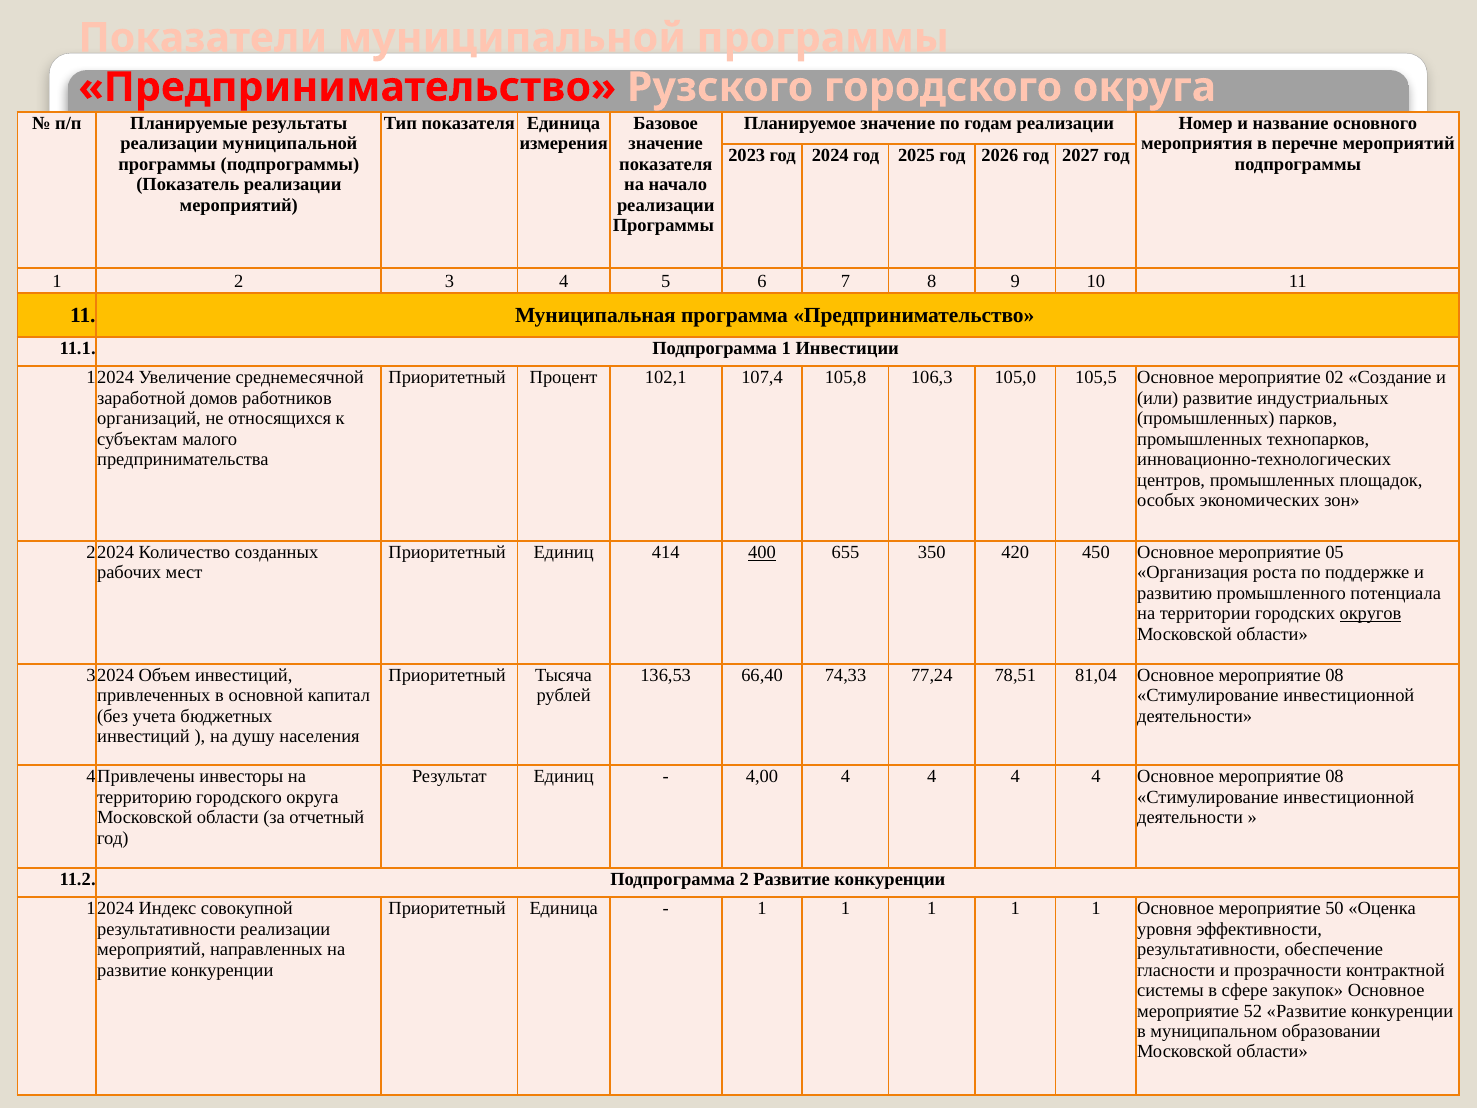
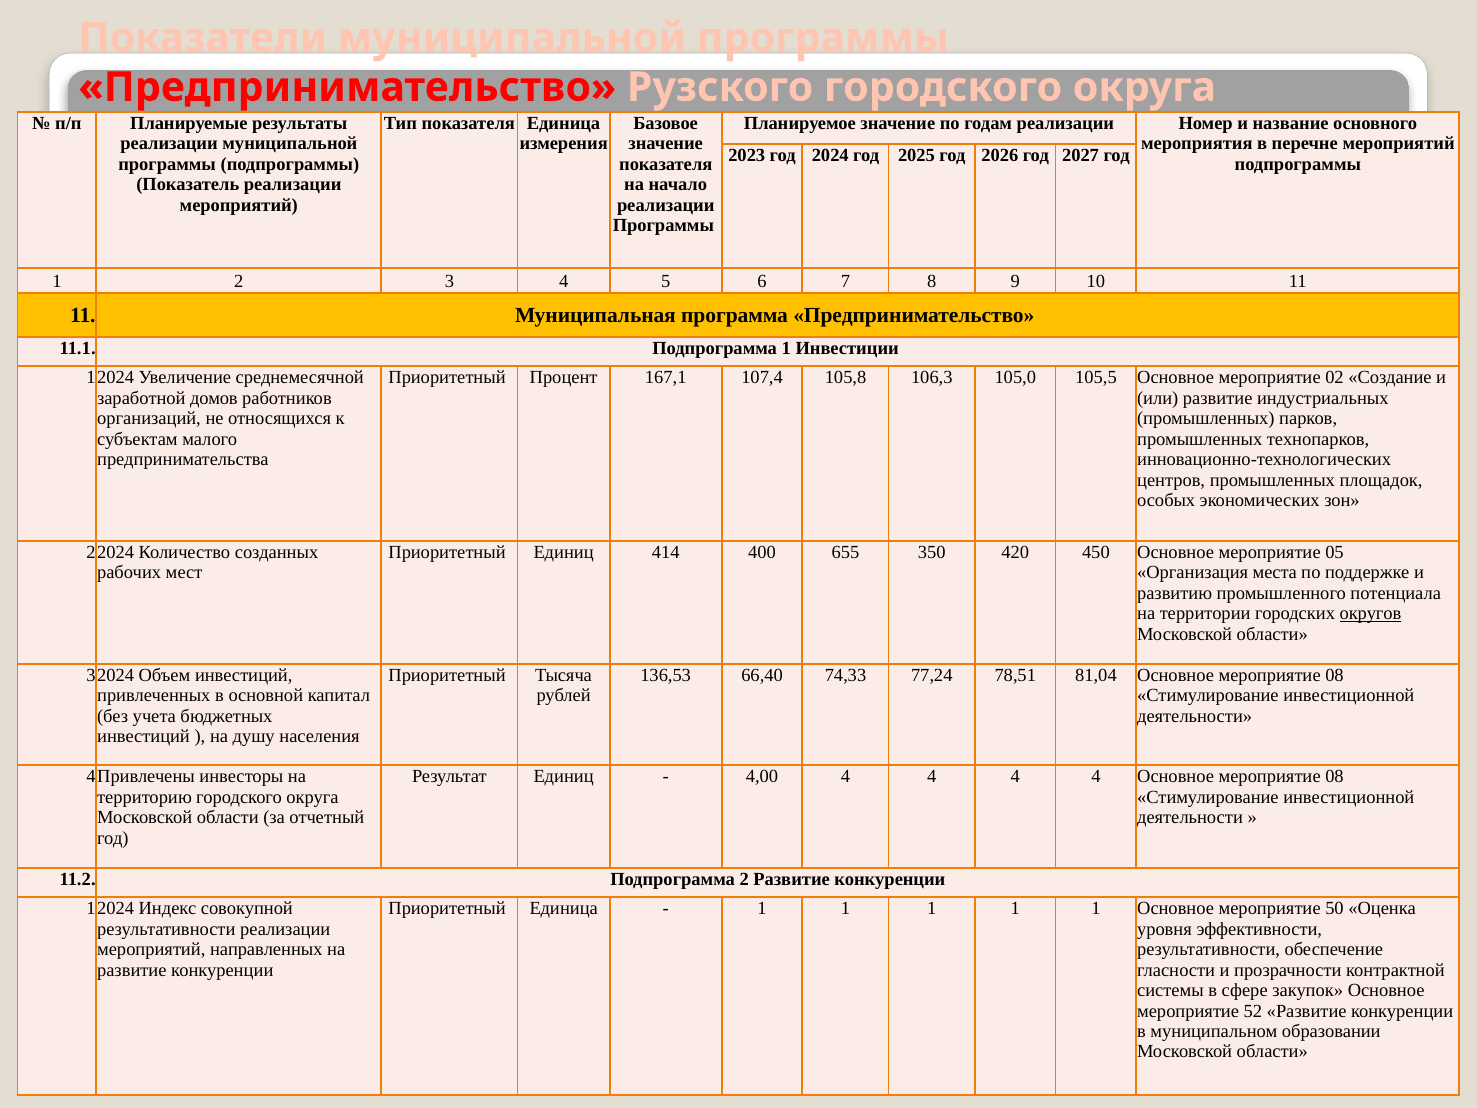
102,1: 102,1 -> 167,1
400 underline: present -> none
роста: роста -> места
